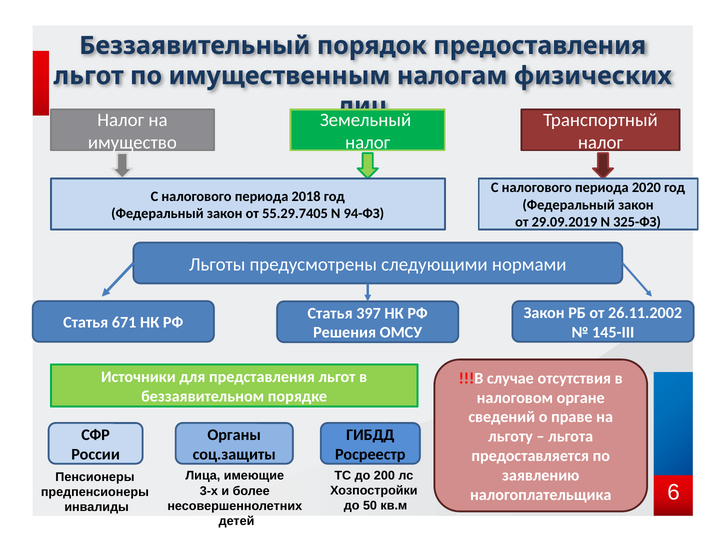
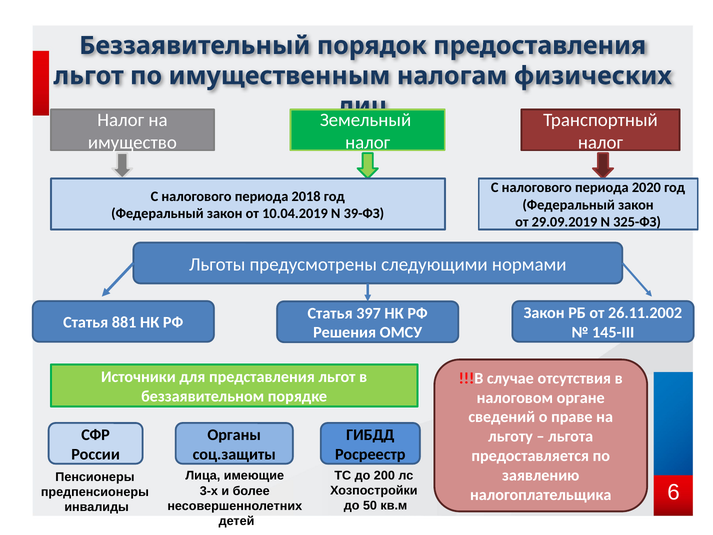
55.29.7405: 55.29.7405 -> 10.04.2019
94-ФЗ: 94-ФЗ -> 39-ФЗ
671: 671 -> 881
